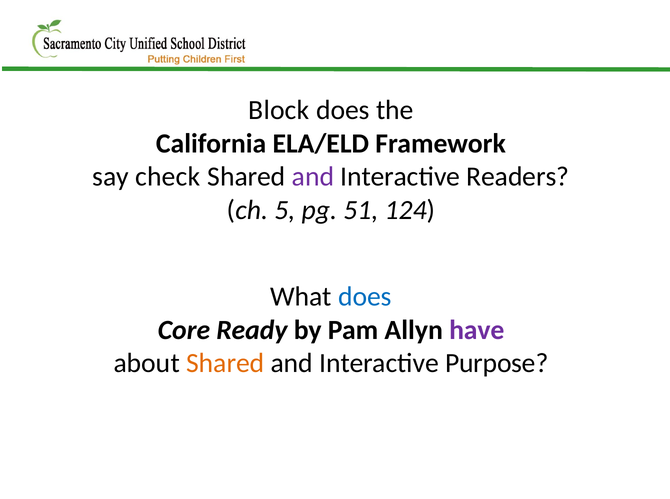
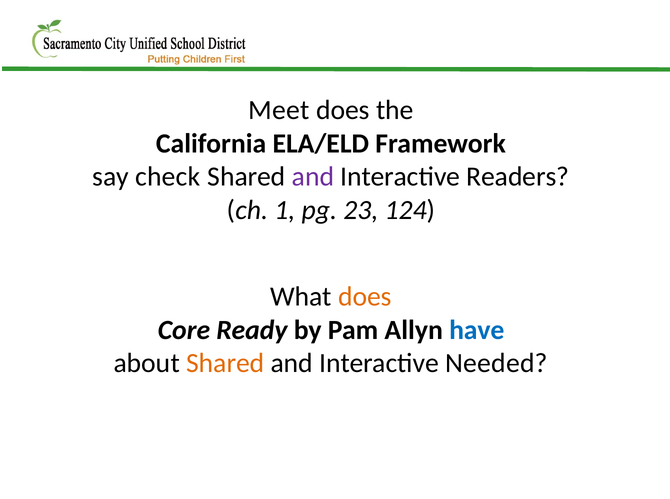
Block: Block -> Meet
5: 5 -> 1
51: 51 -> 23
does at (365, 296) colour: blue -> orange
have colour: purple -> blue
Purpose: Purpose -> Needed
